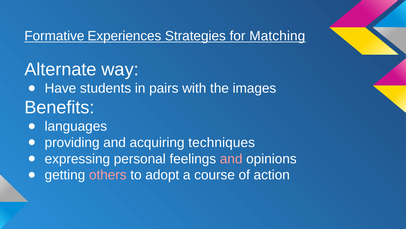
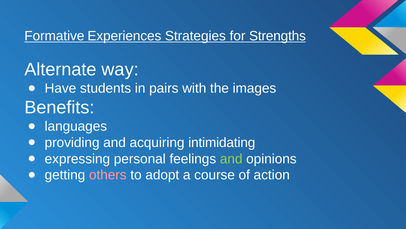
Matching: Matching -> Strengths
techniques: techniques -> intimidating
and at (231, 158) colour: pink -> light green
